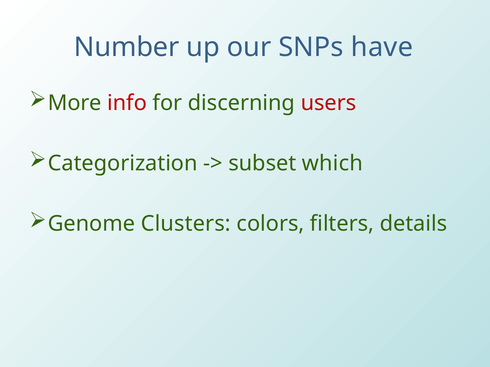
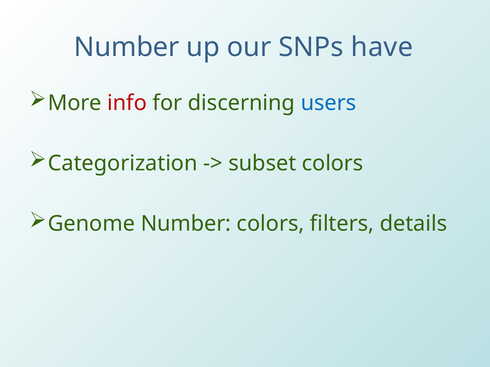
users colour: red -> blue
subset which: which -> colors
Genome Clusters: Clusters -> Number
